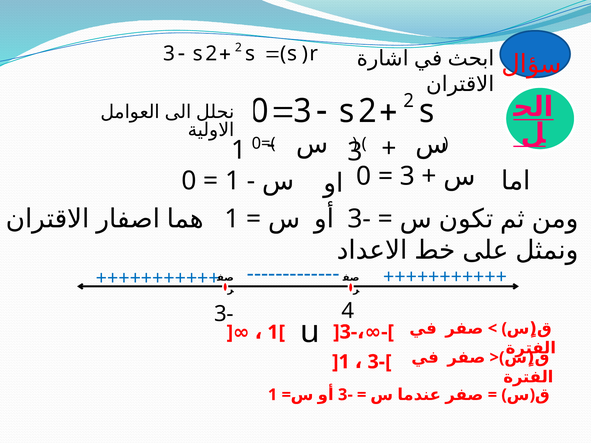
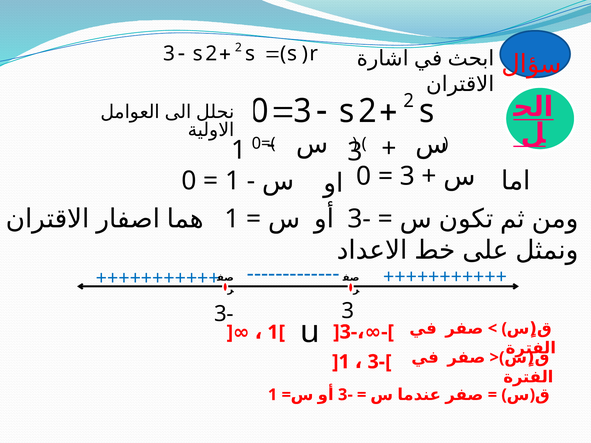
3 4: 4 -> 3
